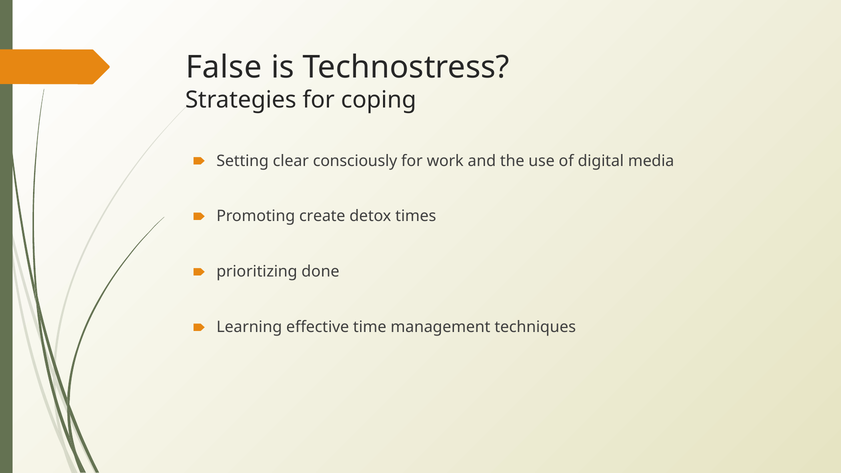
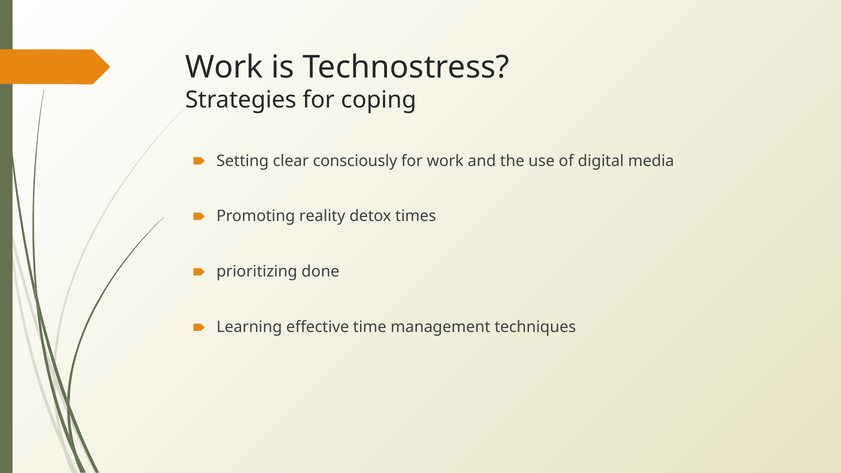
False at (224, 67): False -> Work
create: create -> reality
